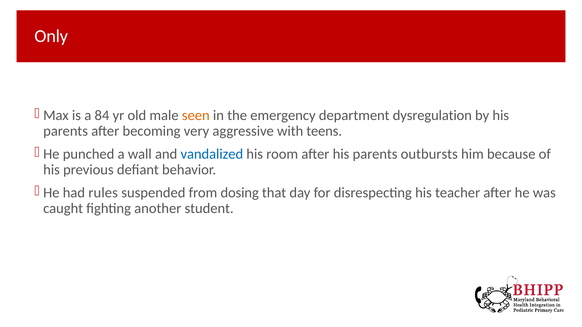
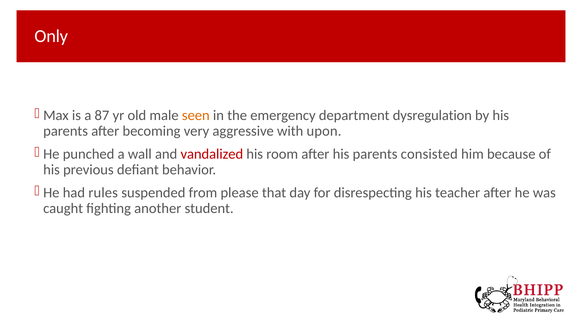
84: 84 -> 87
teens: teens -> upon
vandalized colour: blue -> red
outbursts: outbursts -> consisted
dosing: dosing -> please
